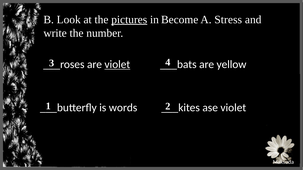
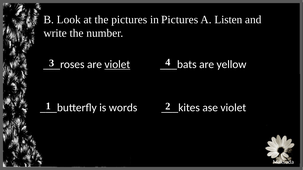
pictures at (129, 20) underline: present -> none
in Become: Become -> Pictures
Stress: Stress -> Listen
